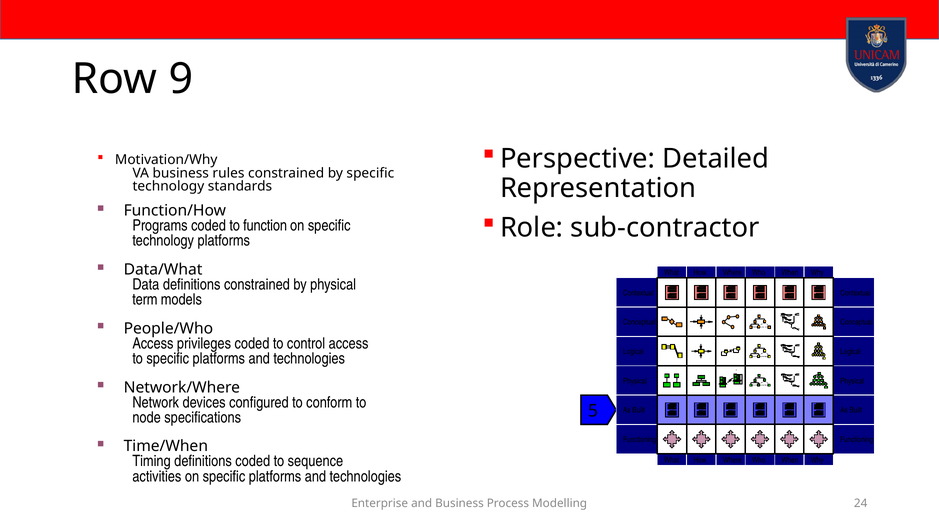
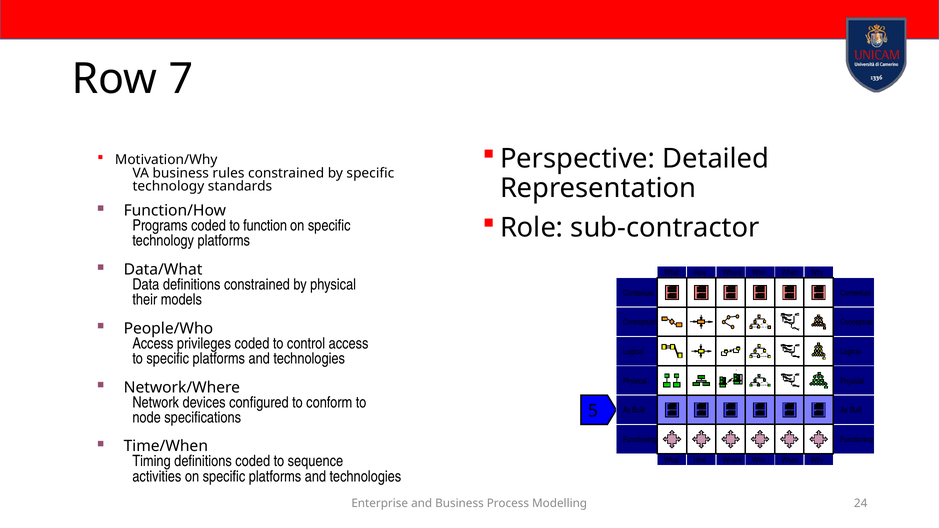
9: 9 -> 7
term: term -> their
